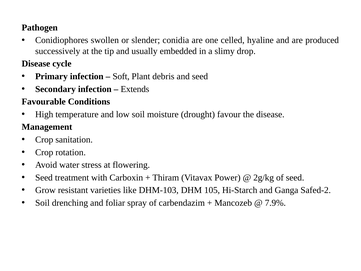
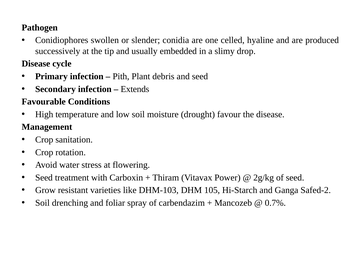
Soft: Soft -> Pith
7.9%: 7.9% -> 0.7%
